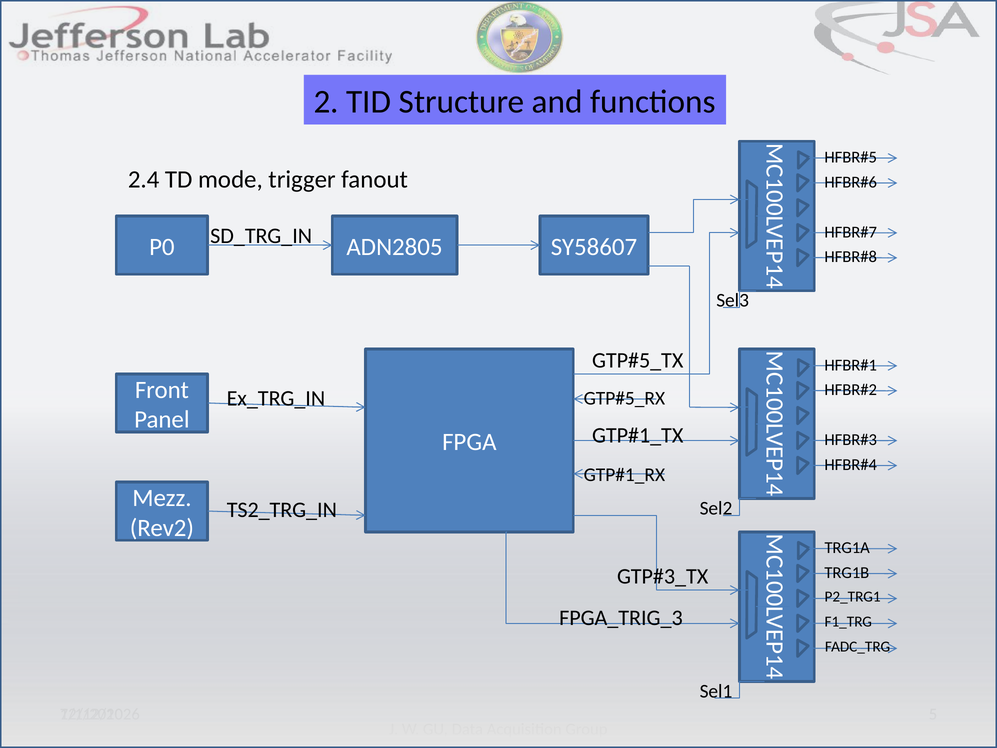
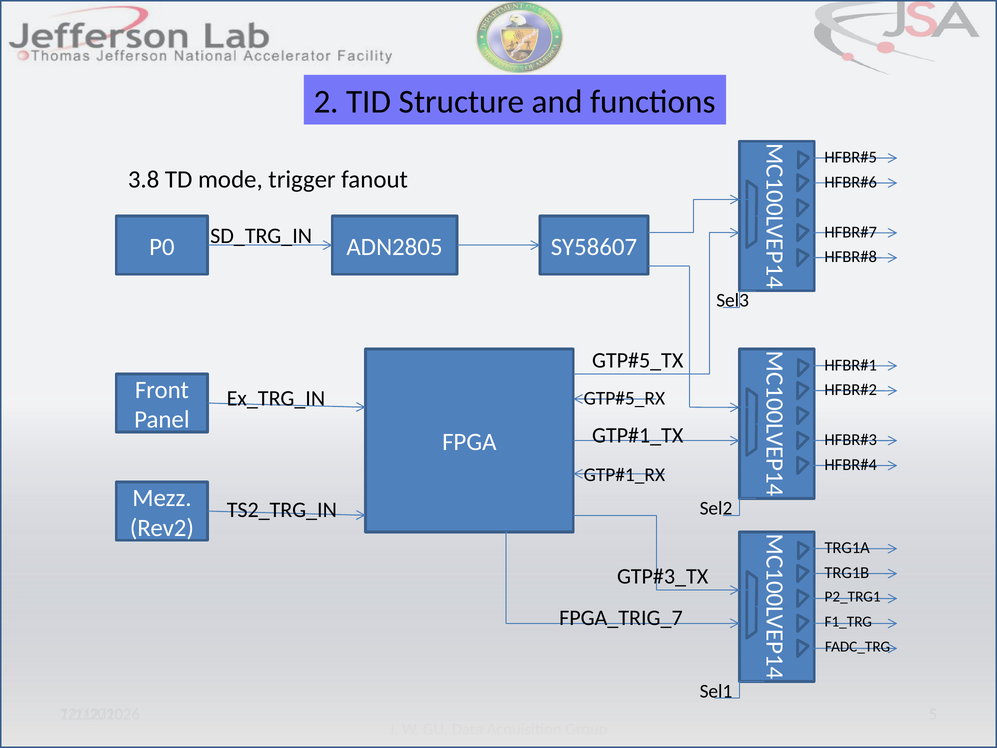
2.4: 2.4 -> 3.8
FPGA_TRIG_3: FPGA_TRIG_3 -> FPGA_TRIG_7
